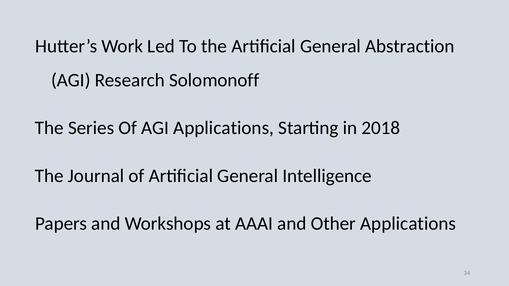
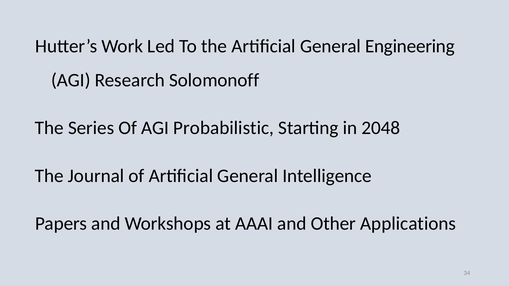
Abstraction: Abstraction -> Engineering
AGI Applications: Applications -> Probabilistic
2018: 2018 -> 2048
